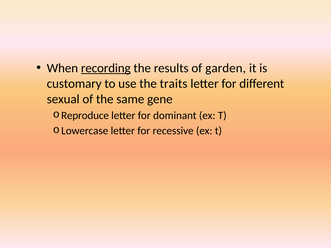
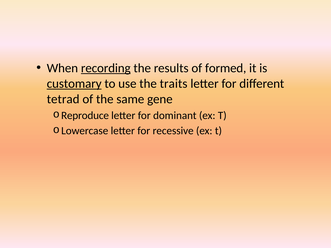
garden: garden -> formed
customary underline: none -> present
sexual: sexual -> tetrad
